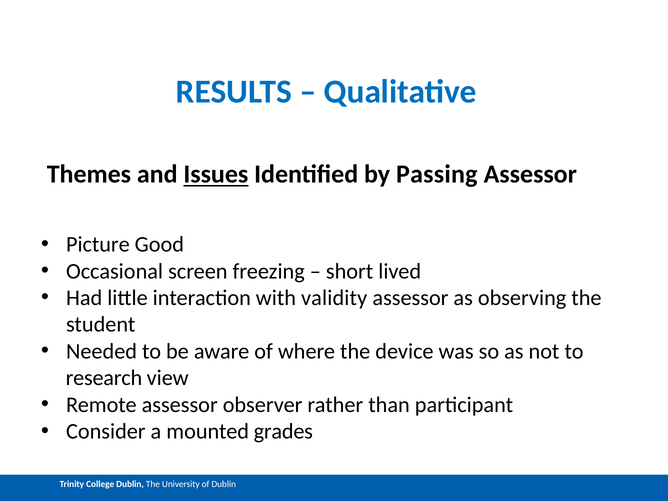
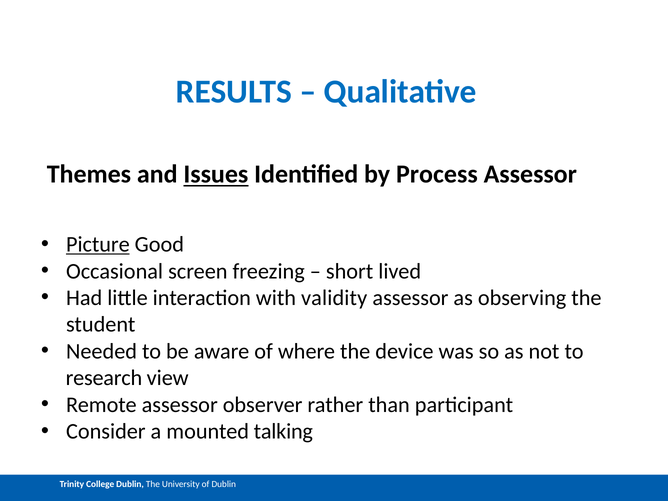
Passing: Passing -> Process
Picture underline: none -> present
grades: grades -> talking
